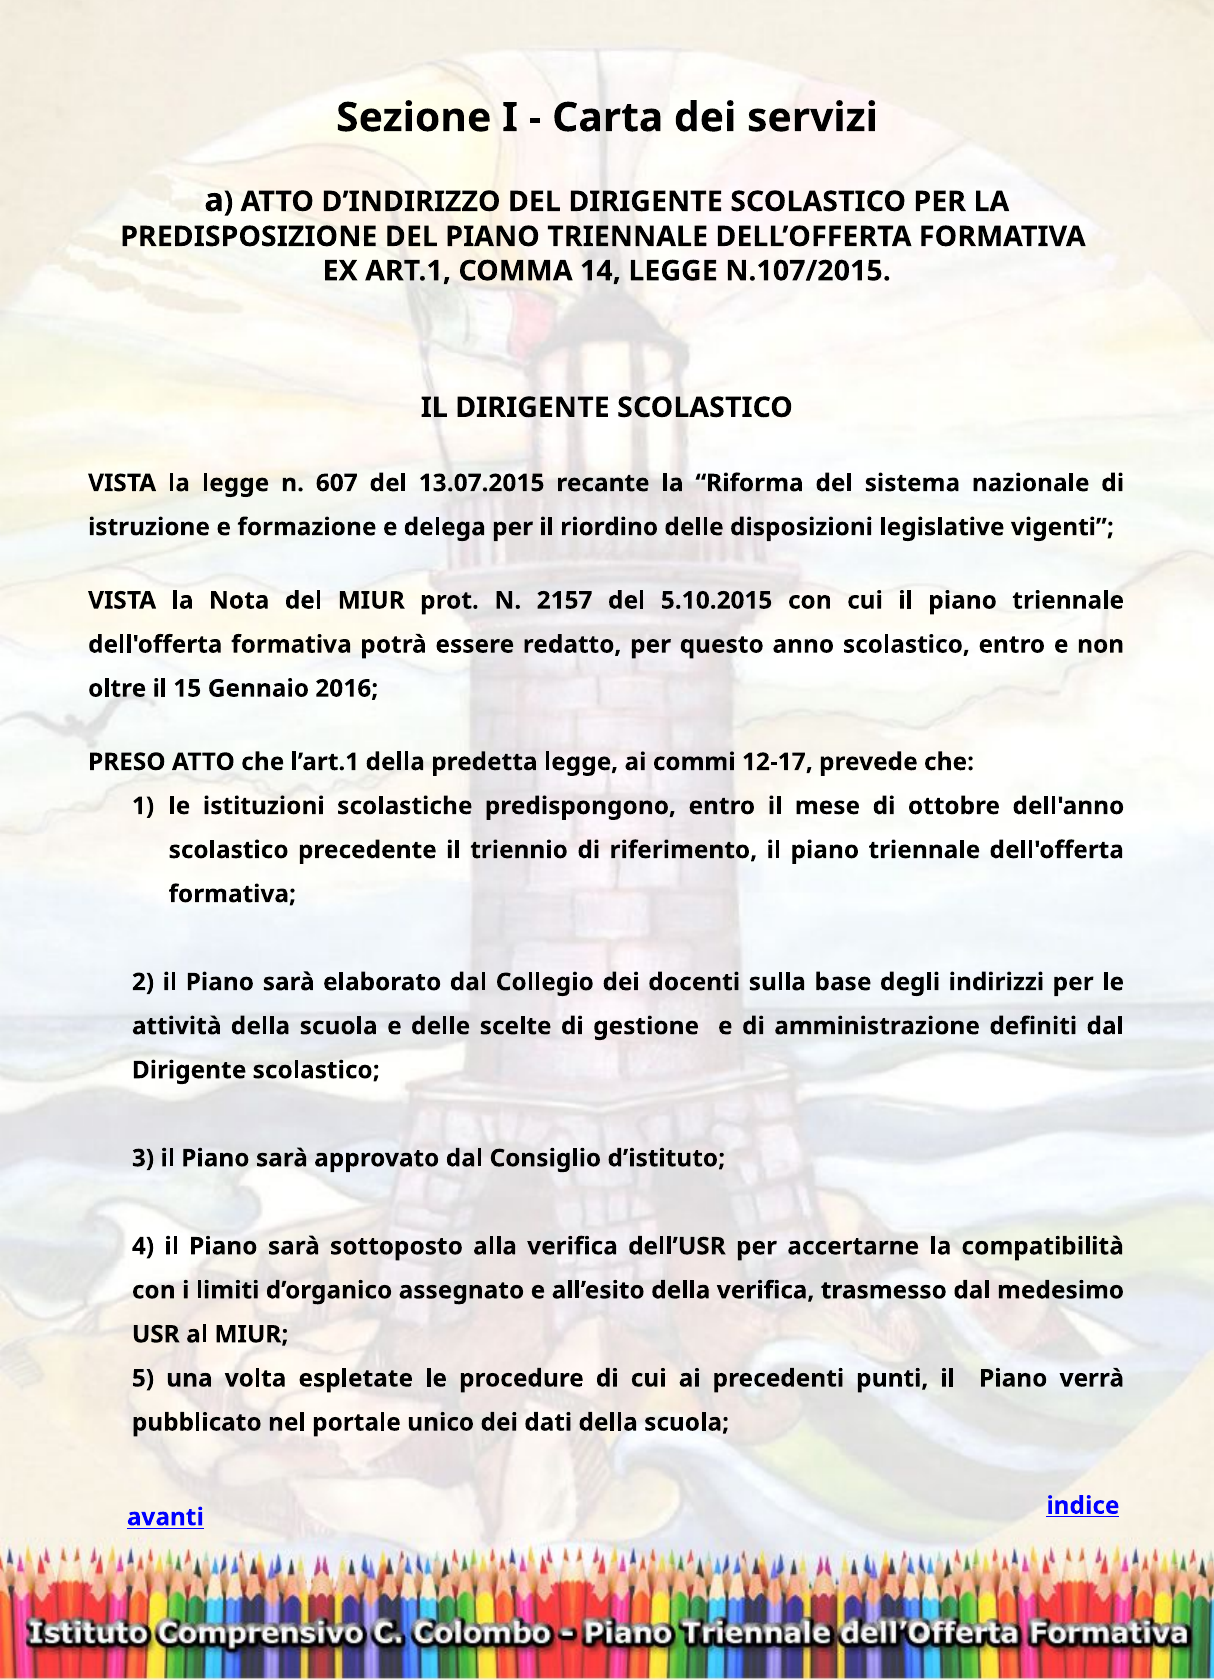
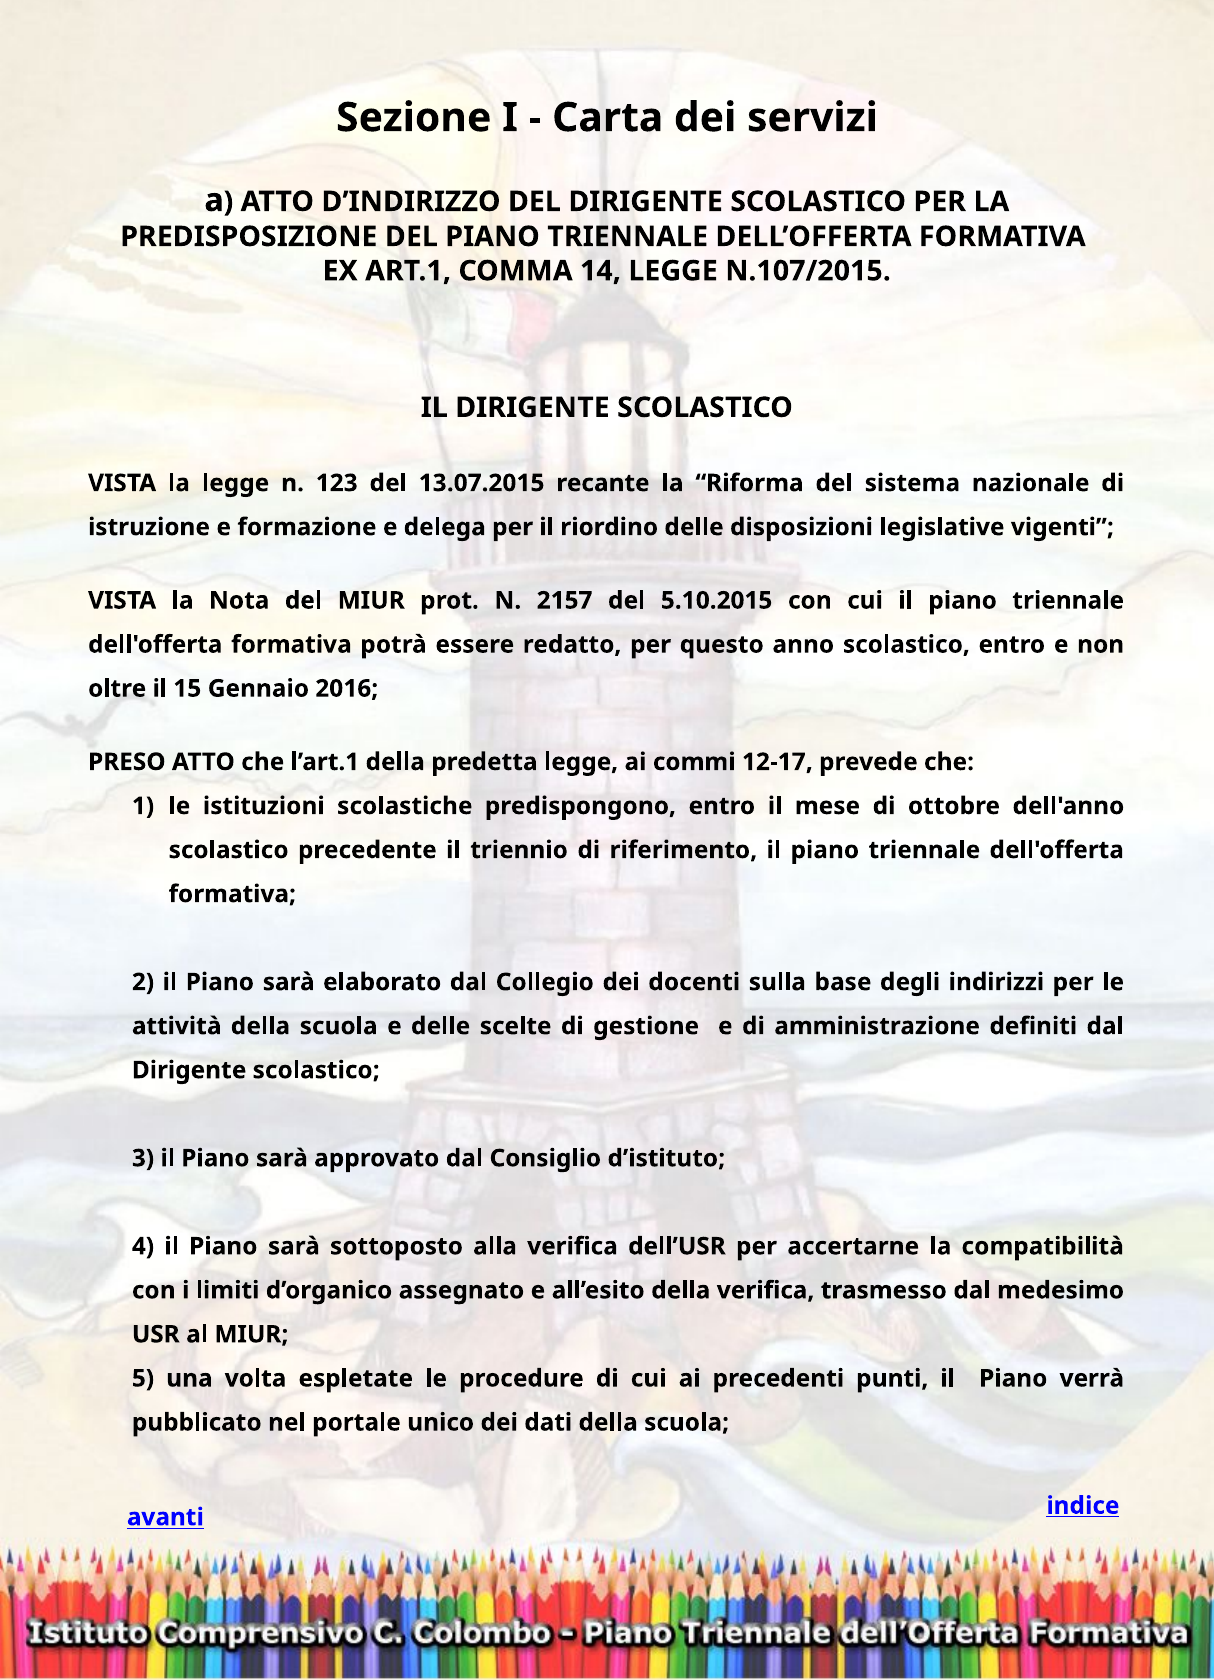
607: 607 -> 123
